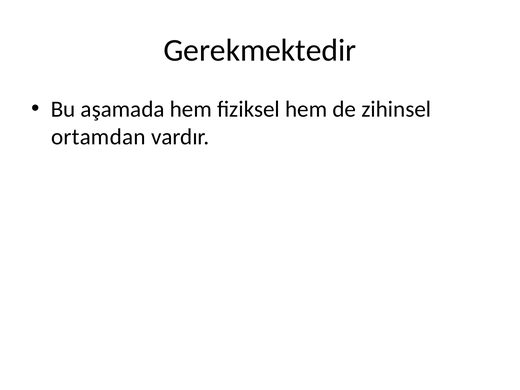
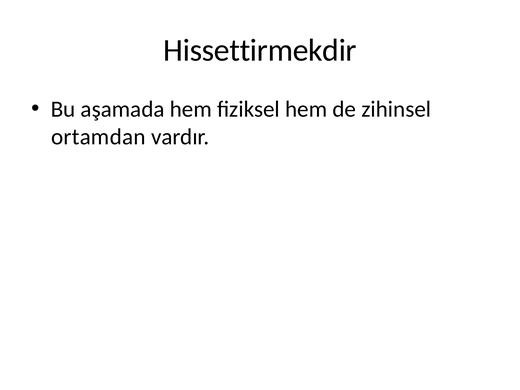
Gerekmektedir: Gerekmektedir -> Hissettirmekdir
